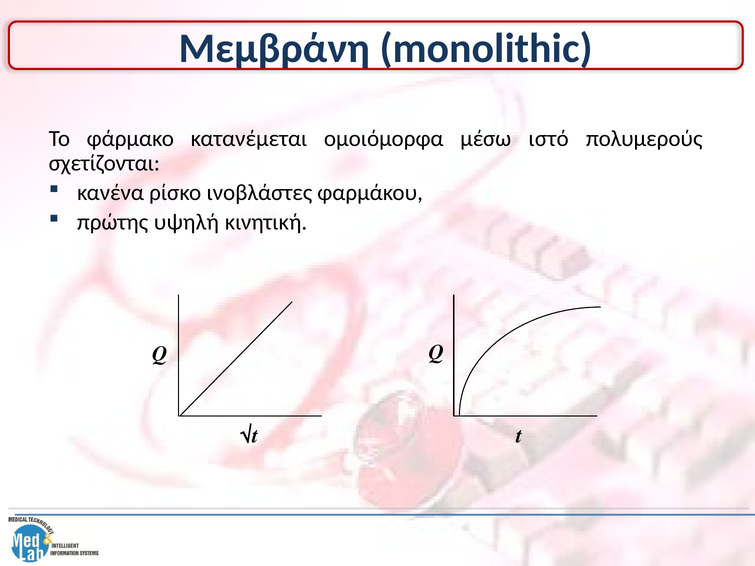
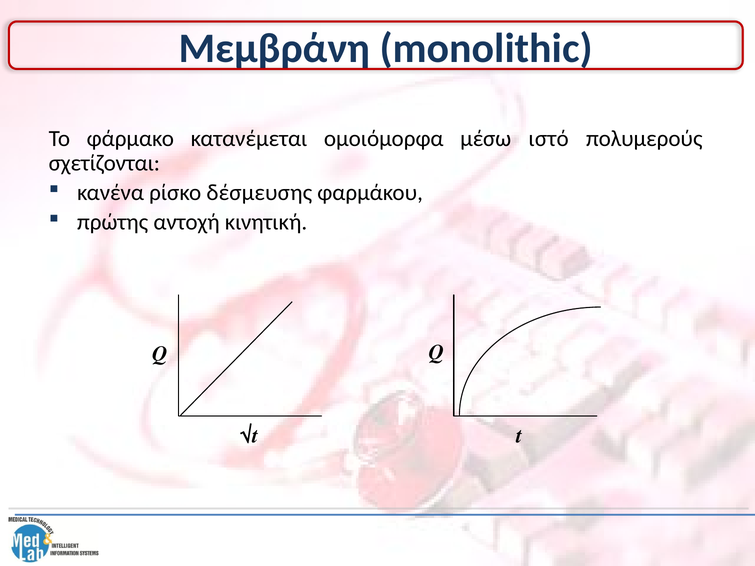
ινοβλάστες: ινοβλάστες -> δέσμευσης
υψηλή: υψηλή -> αντοχή
